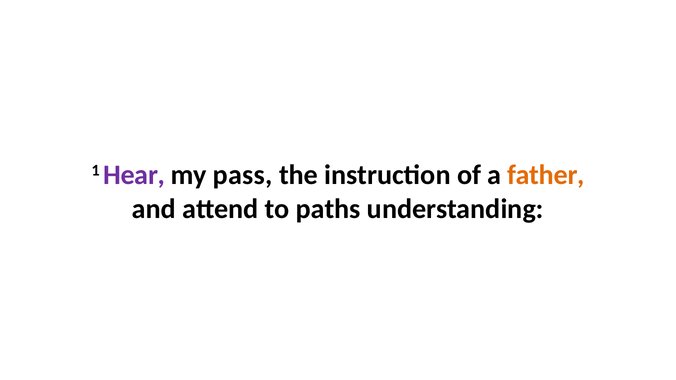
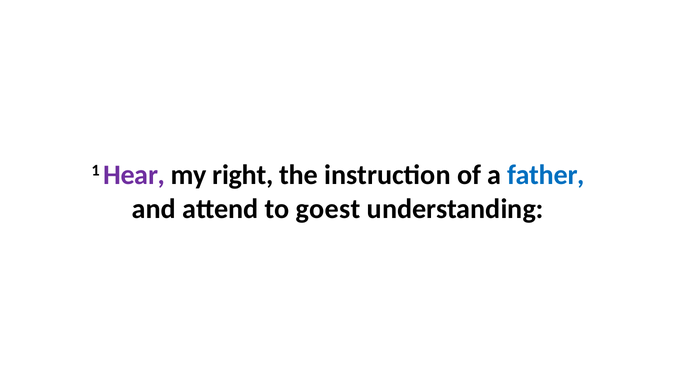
pass: pass -> right
father colour: orange -> blue
paths: paths -> goest
